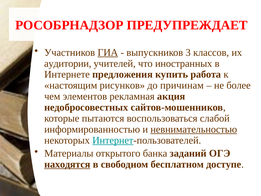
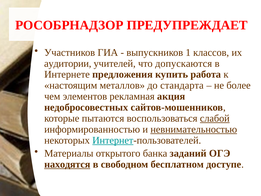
ГИА underline: present -> none
3: 3 -> 1
иностранных: иностранных -> допускаются
рисунков: рисунков -> металлов
причинам: причинам -> стандарта
слабой underline: none -> present
